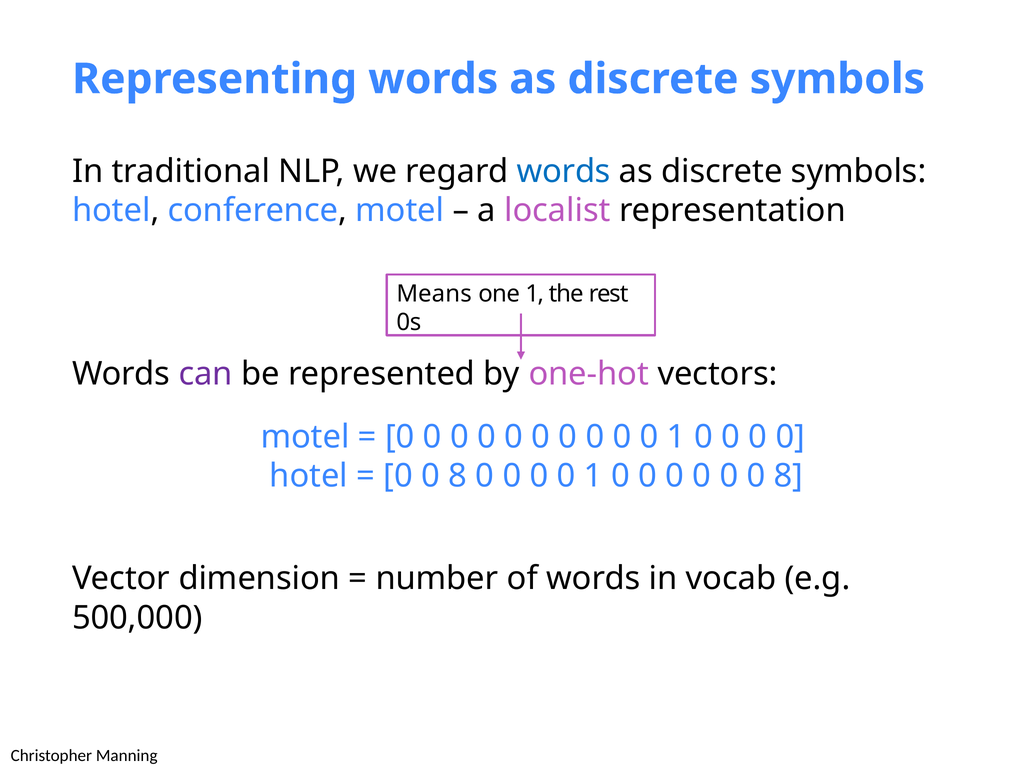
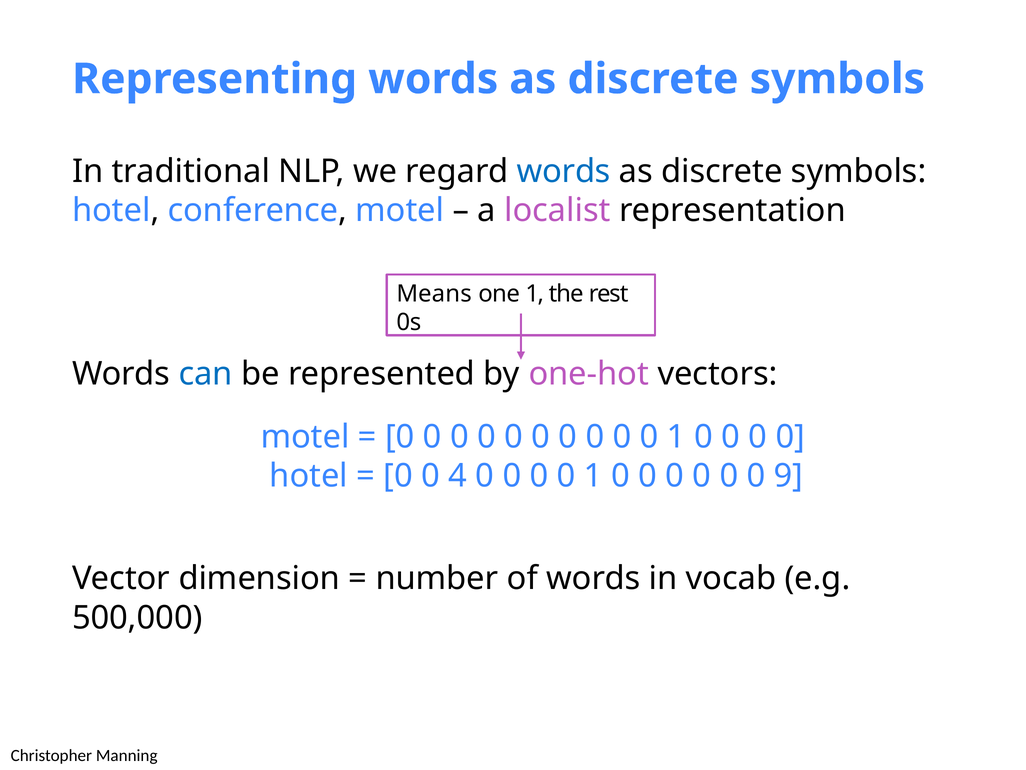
can colour: purple -> blue
8 at (458, 476): 8 -> 4
0 0 0 8: 8 -> 9
